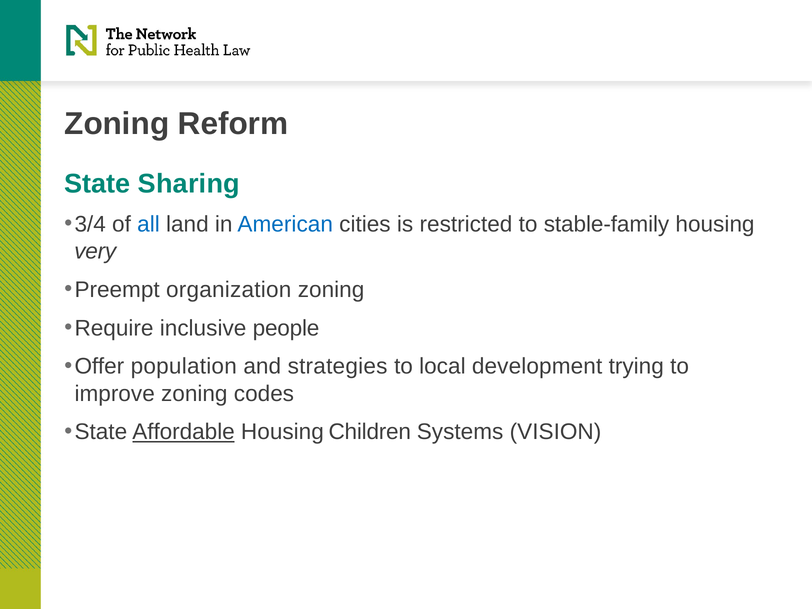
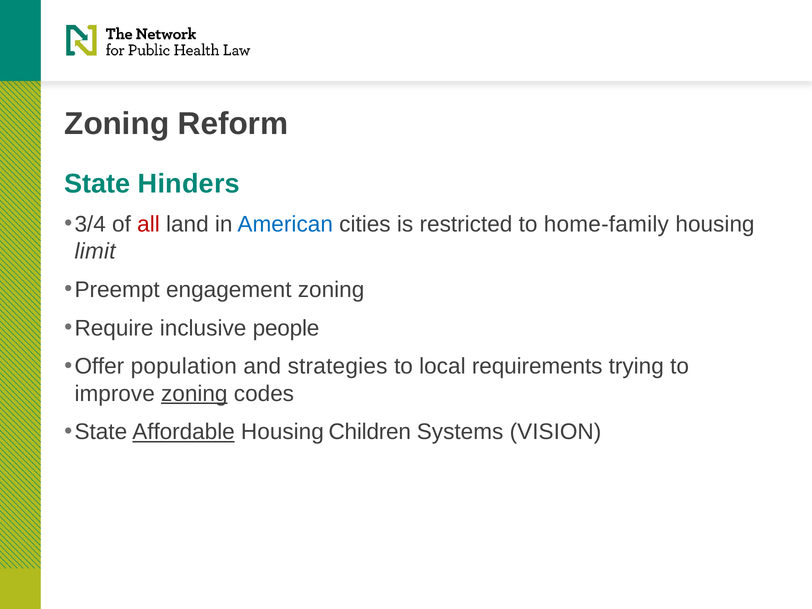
Sharing: Sharing -> Hinders
all colour: blue -> red
stable-family: stable-family -> home-family
very: very -> limit
organization: organization -> engagement
development: development -> requirements
zoning at (194, 394) underline: none -> present
